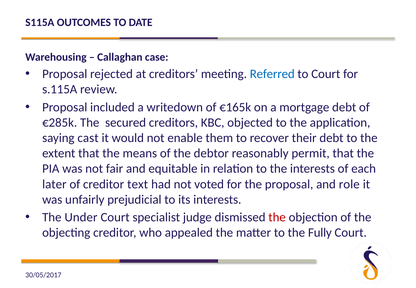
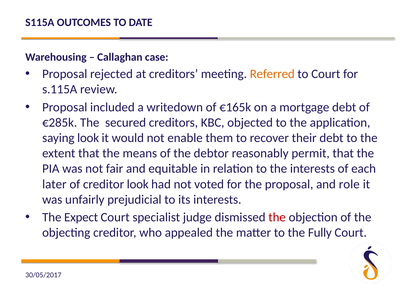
Referred colour: blue -> orange
saying cast: cast -> look
creditor text: text -> look
Under: Under -> Expect
